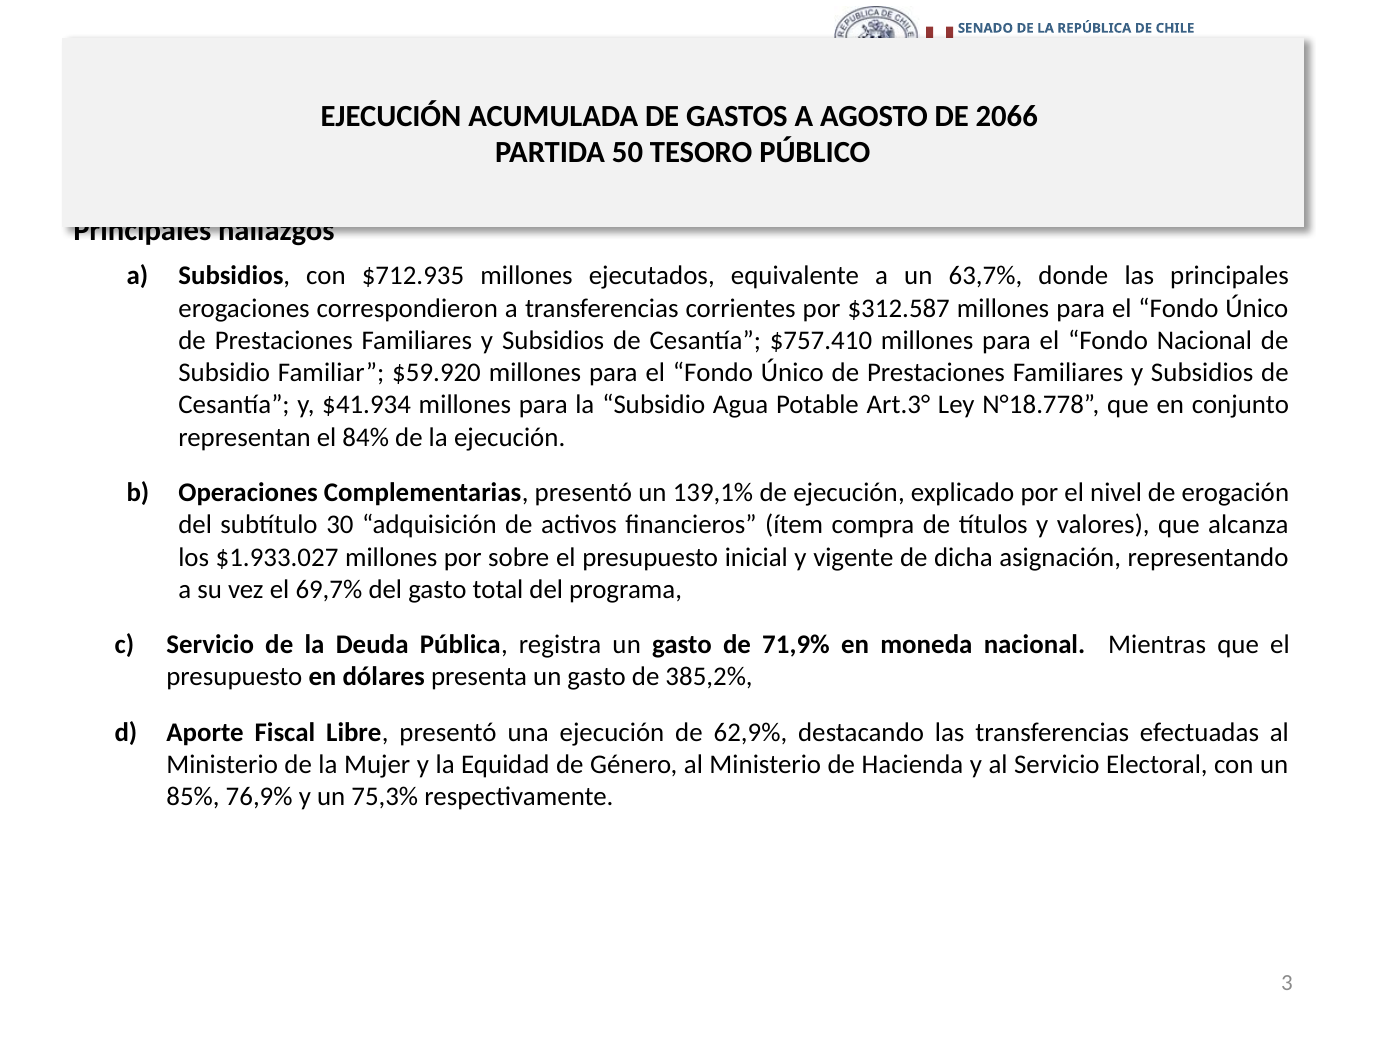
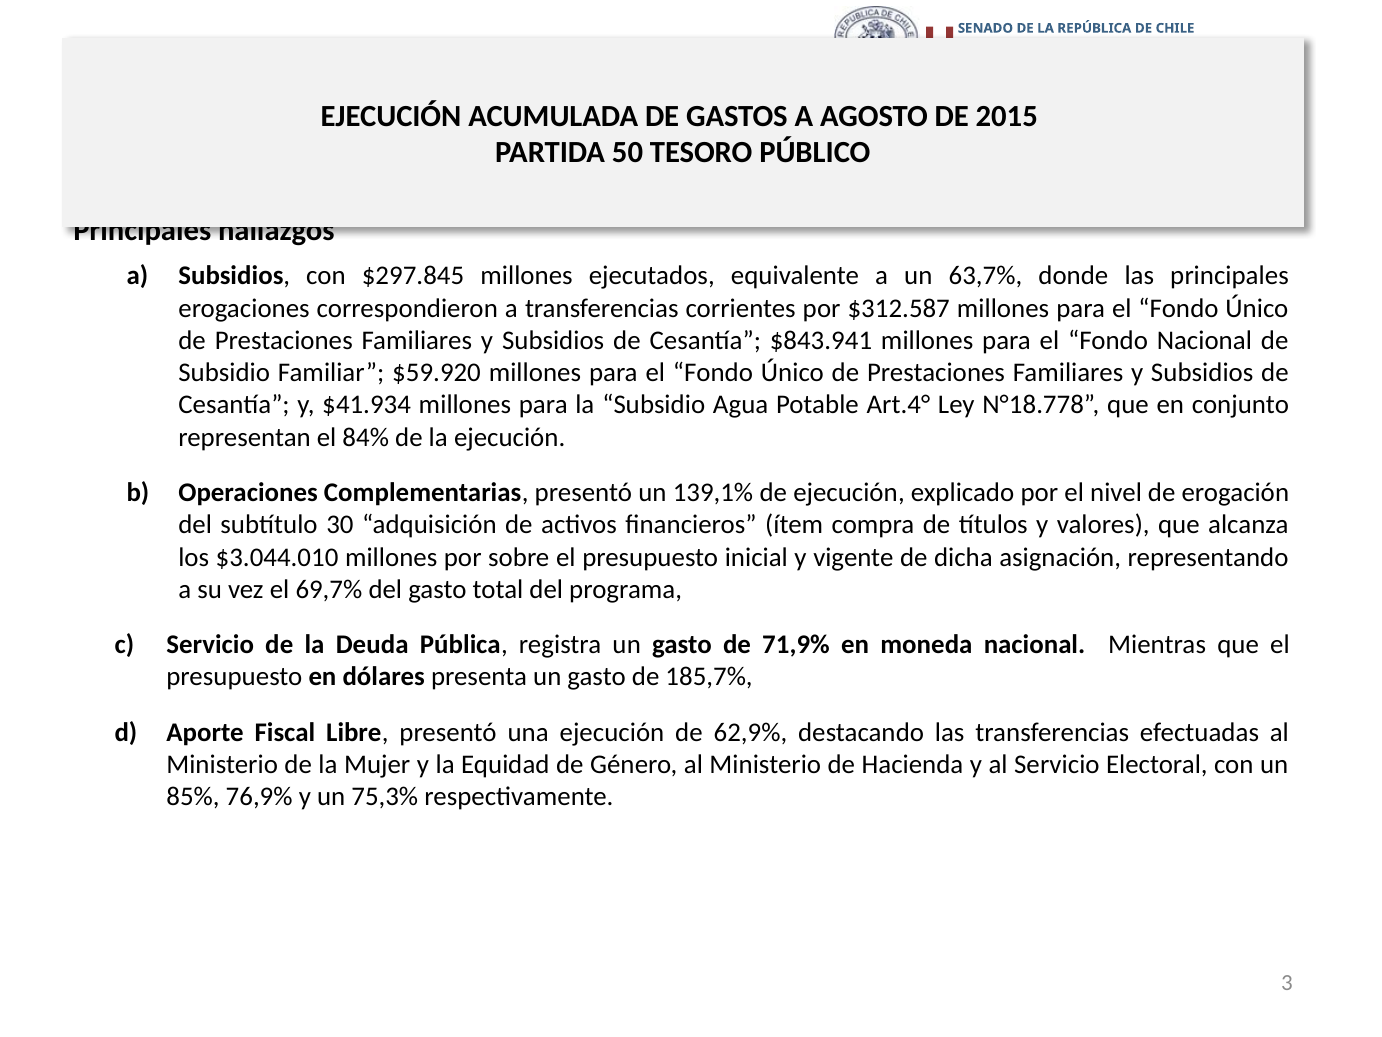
2066: 2066 -> 2015
$712.935: $712.935 -> $297.845
$757.410: $757.410 -> $843.941
Art.3°: Art.3° -> Art.4°
$1.933.027: $1.933.027 -> $3.044.010
385,2%: 385,2% -> 185,7%
